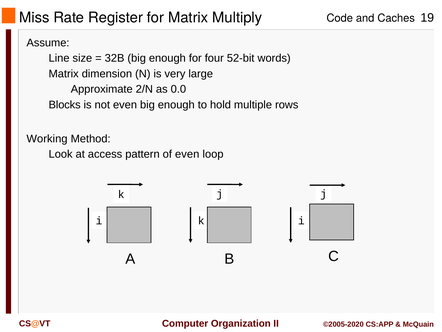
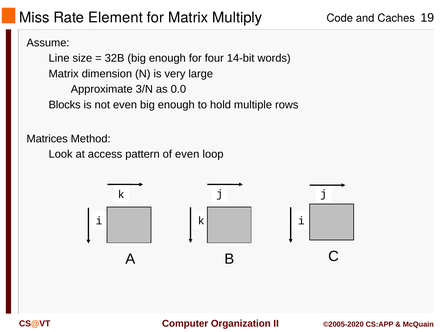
Register: Register -> Element
52-bit: 52-bit -> 14-bit
2/N: 2/N -> 3/N
Working: Working -> Matrices
